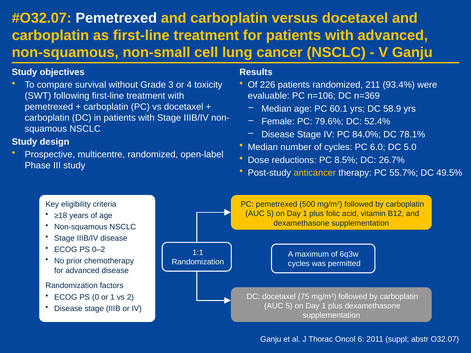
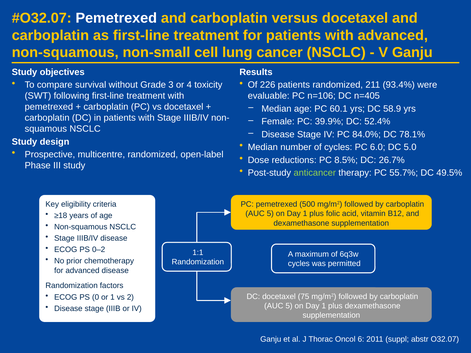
n=369: n=369 -> n=405
79.6%: 79.6% -> 39.9%
anticancer colour: yellow -> light green
